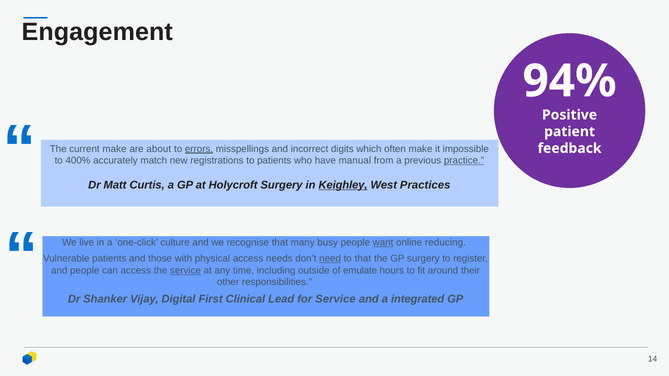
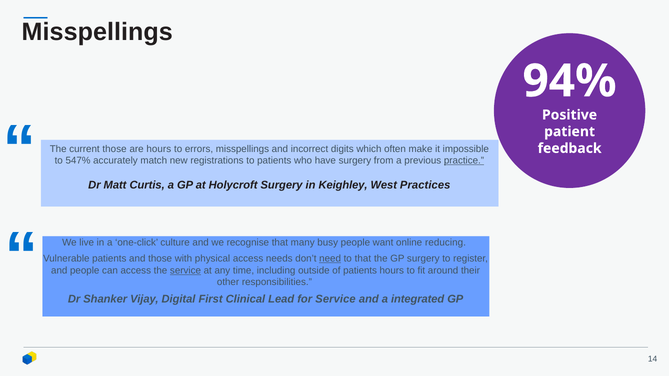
Engagement at (97, 32): Engagement -> Misspellings
current make: make -> those
are about: about -> hours
errors underline: present -> none
400%: 400% -> 547%
have manual: manual -> surgery
Keighley underline: present -> none
want underline: present -> none
of emulate: emulate -> patients
